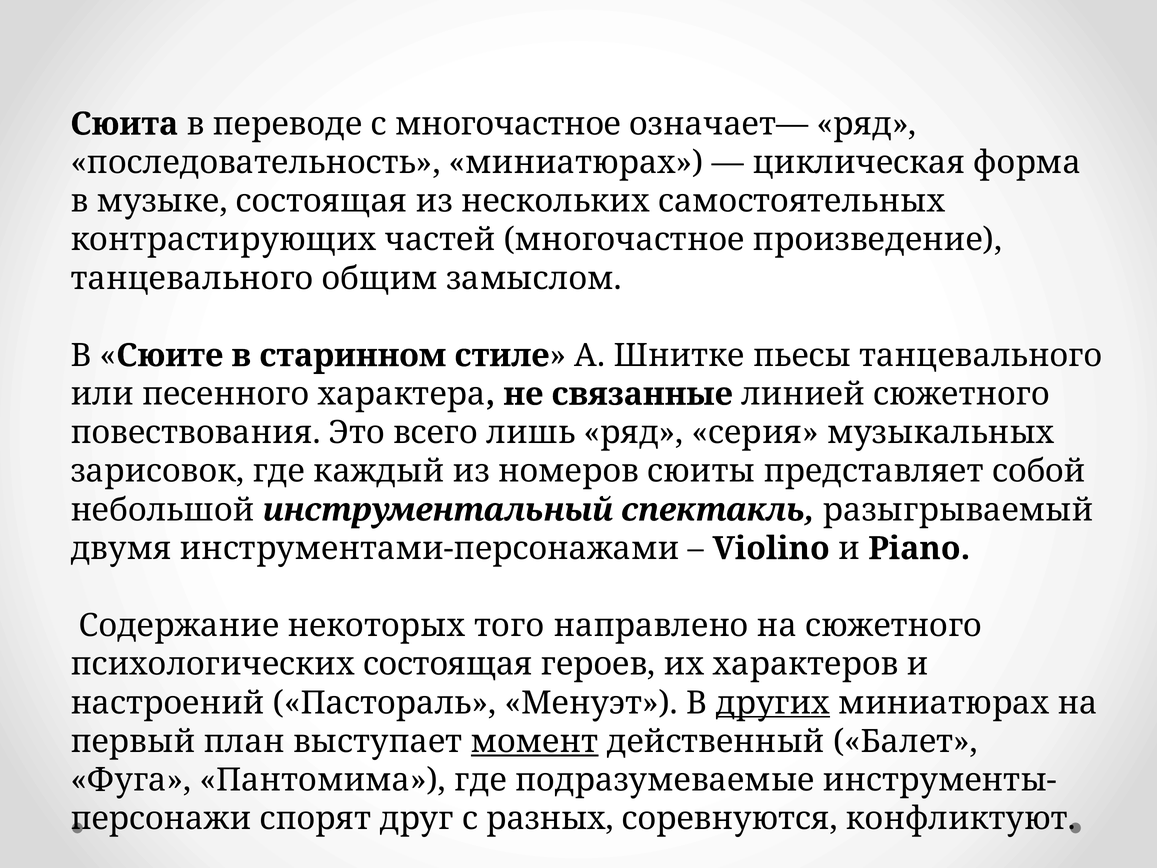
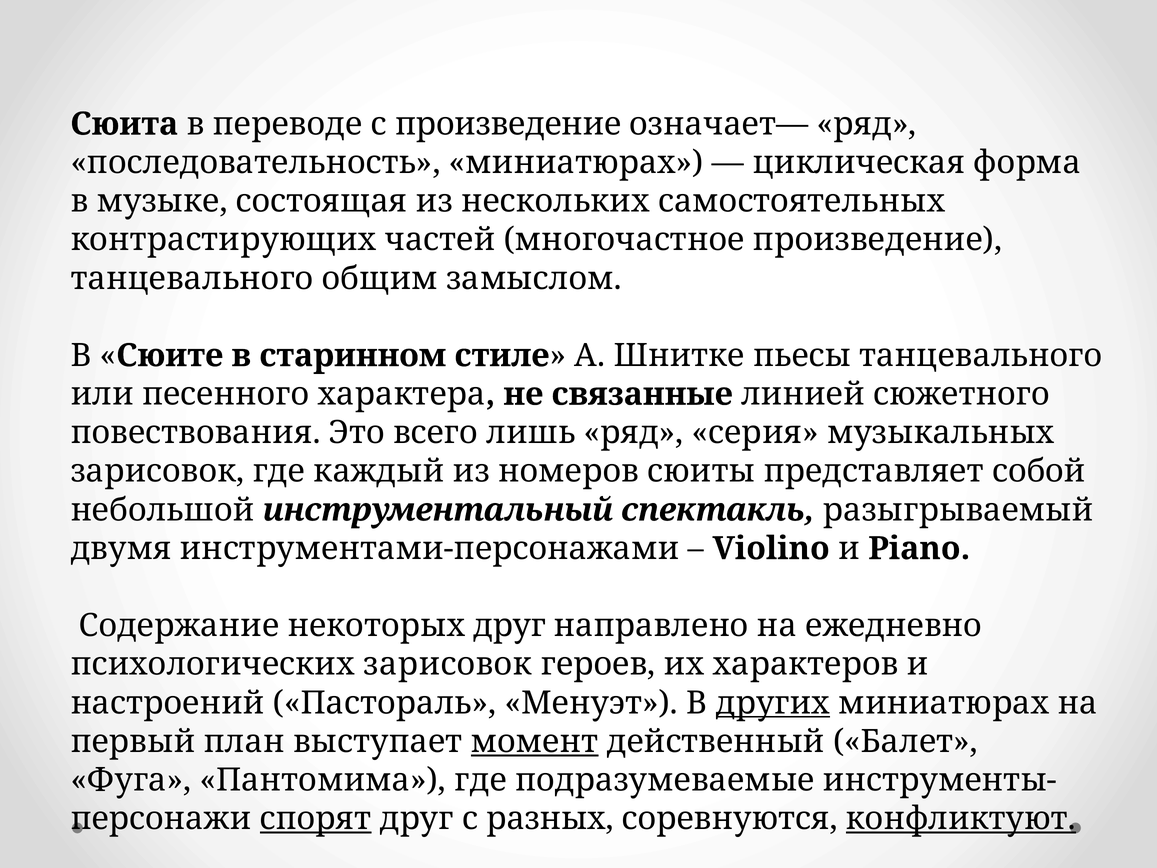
с многочастное: многочастное -> произведение
некоторых того: того -> друг
на сюжетного: сюжетного -> ежедневно
психологических состоящая: состоящая -> зарисовок
спорят underline: none -> present
конфликтуют underline: none -> present
